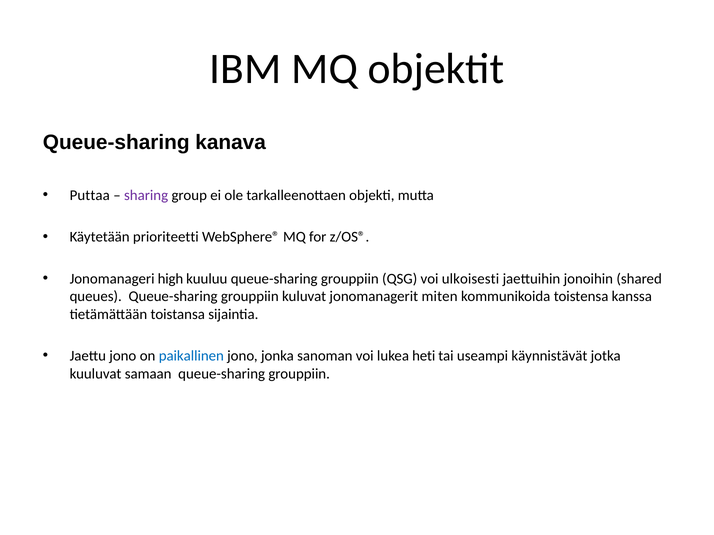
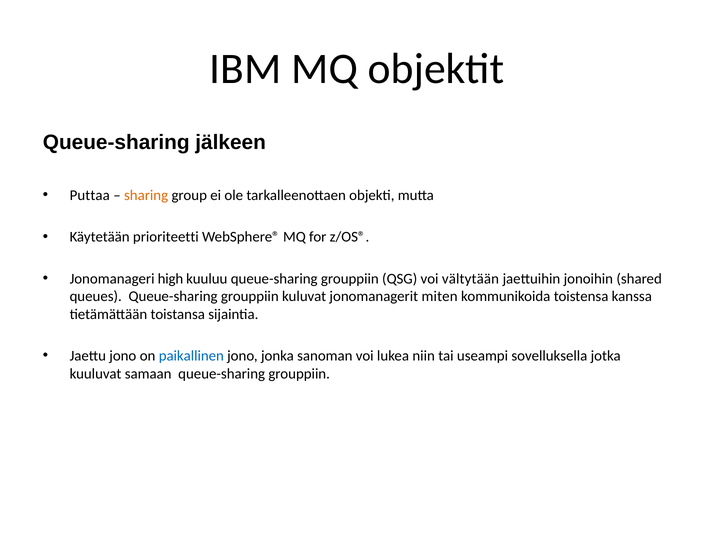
kanava: kanava -> jälkeen
sharing colour: purple -> orange
ulkoisesti: ulkoisesti -> vältytään
heti: heti -> niin
käynnistävät: käynnistävät -> sovelluksella
